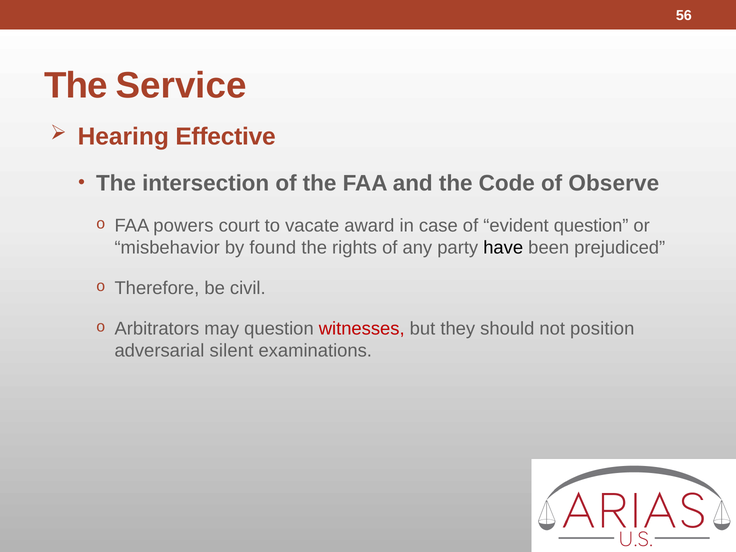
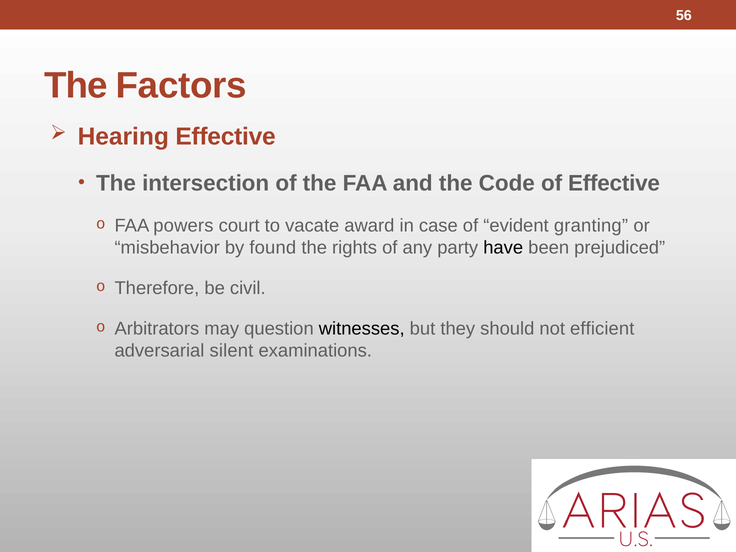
Service: Service -> Factors
of Observe: Observe -> Effective
evident question: question -> granting
witnesses colour: red -> black
position: position -> efficient
